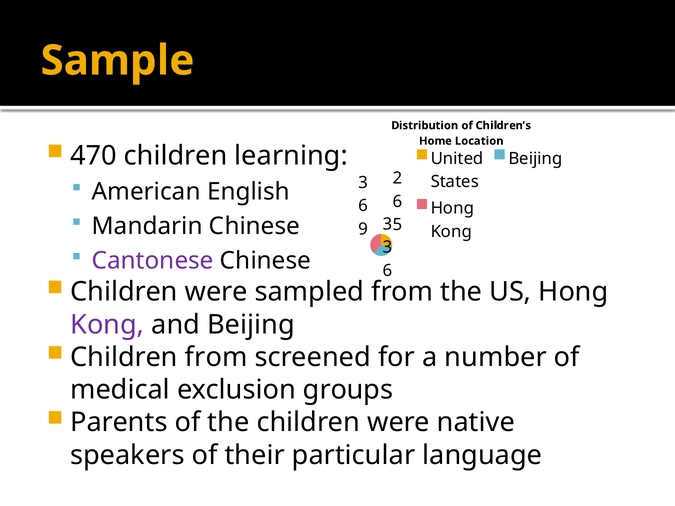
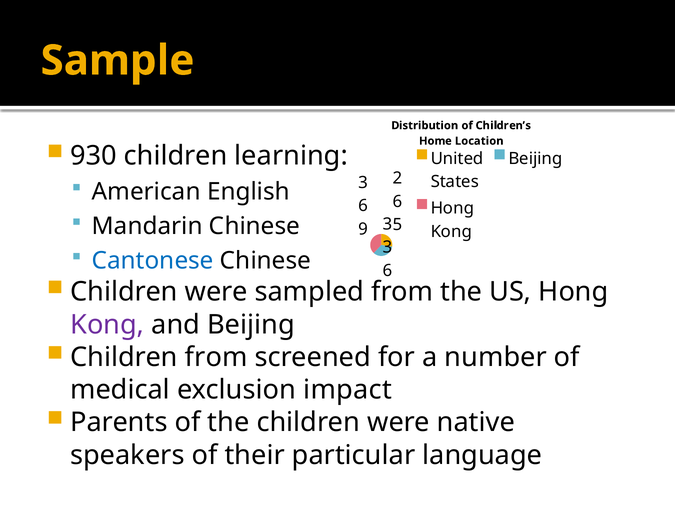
470: 470 -> 930
Cantonese colour: purple -> blue
groups: groups -> impact
